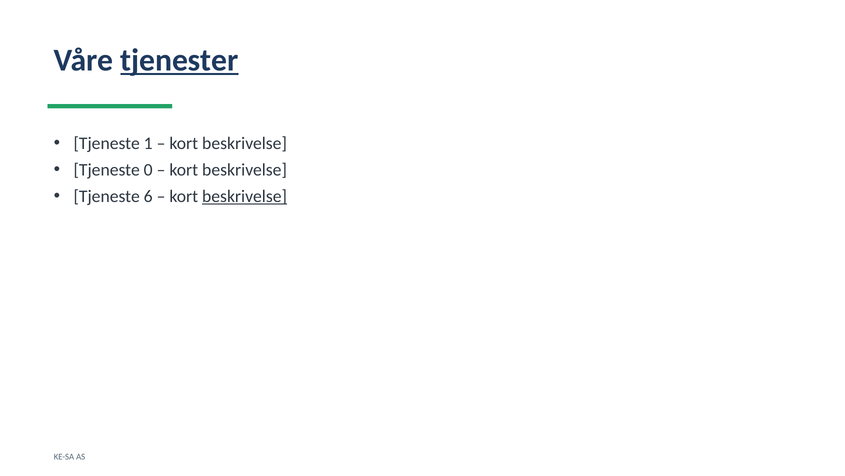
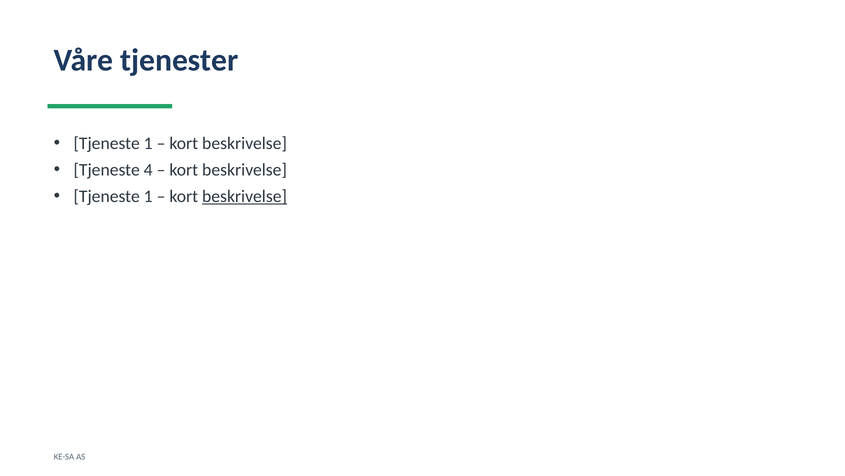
tjenester underline: present -> none
0: 0 -> 4
6 at (148, 196): 6 -> 1
